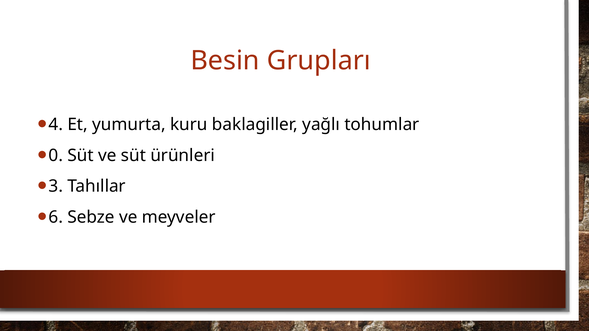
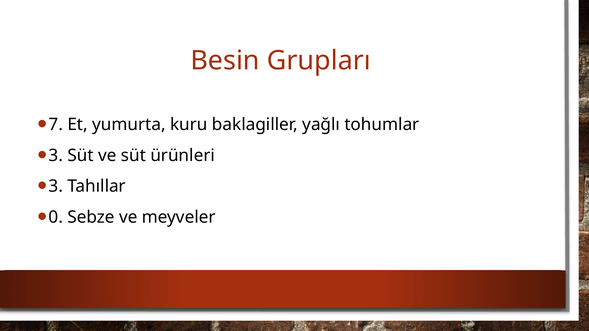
4: 4 -> 7
0 at (56, 156): 0 -> 3
6: 6 -> 0
